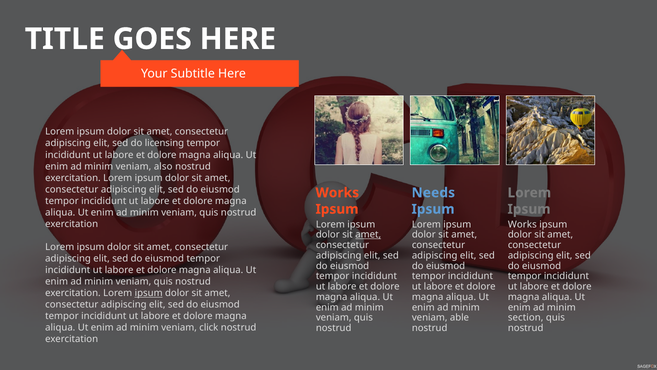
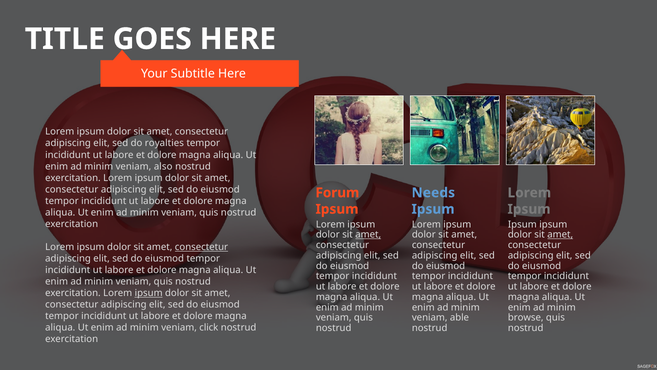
licensing: licensing -> royalties
Works at (337, 193): Works -> Forum
Works at (522, 224): Works -> Ipsum
amet at (560, 235) underline: none -> present
consectetur at (201, 247) underline: none -> present
section: section -> browse
